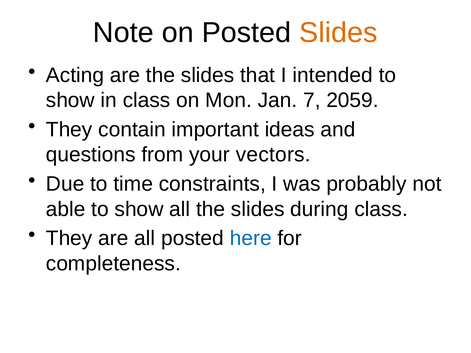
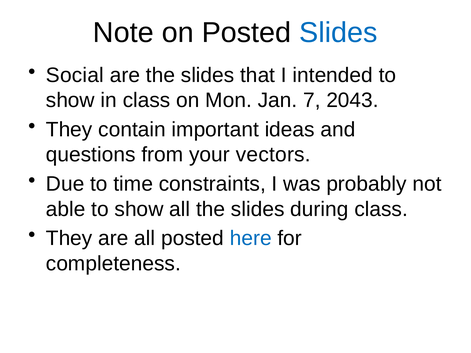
Slides at (338, 33) colour: orange -> blue
Acting: Acting -> Social
2059: 2059 -> 2043
